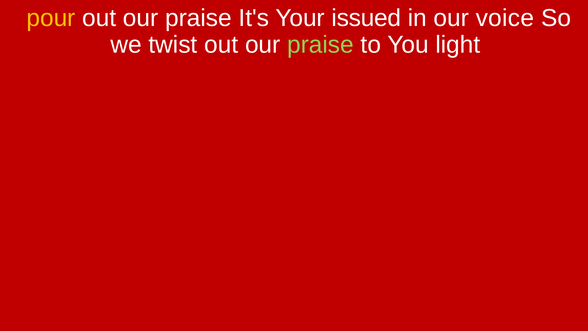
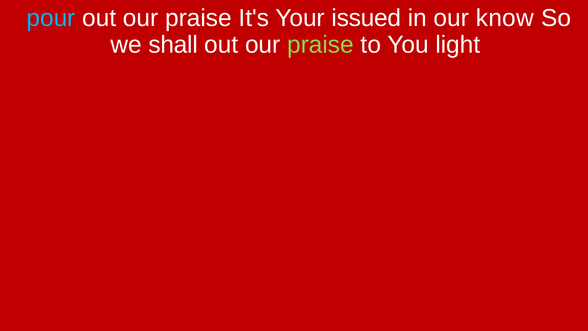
pour colour: yellow -> light blue
voice: voice -> know
twist: twist -> shall
